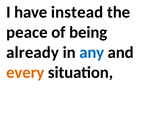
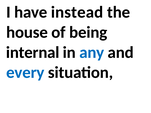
peace: peace -> house
already: already -> internal
every colour: orange -> blue
